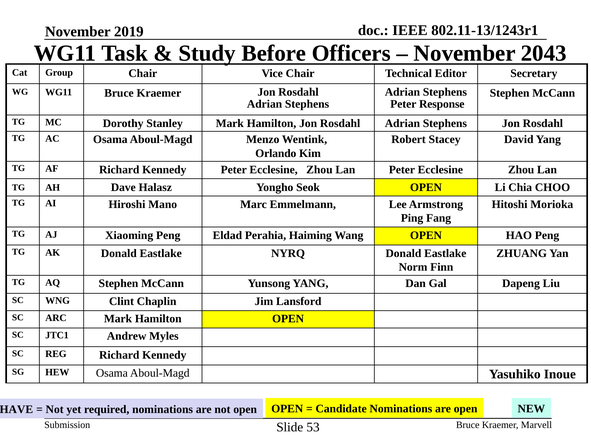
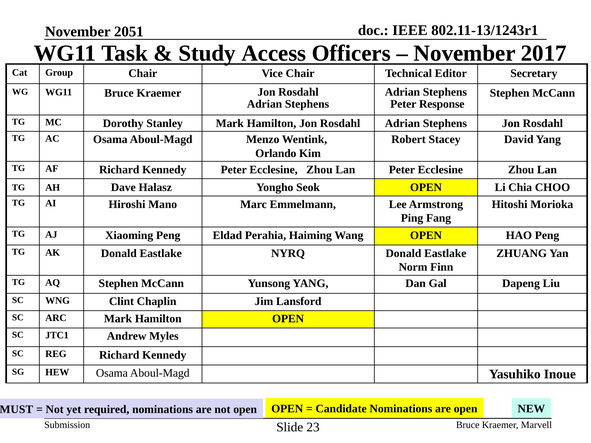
2019: 2019 -> 2051
Before: Before -> Access
2043: 2043 -> 2017
HAVE: HAVE -> MUST
53: 53 -> 23
